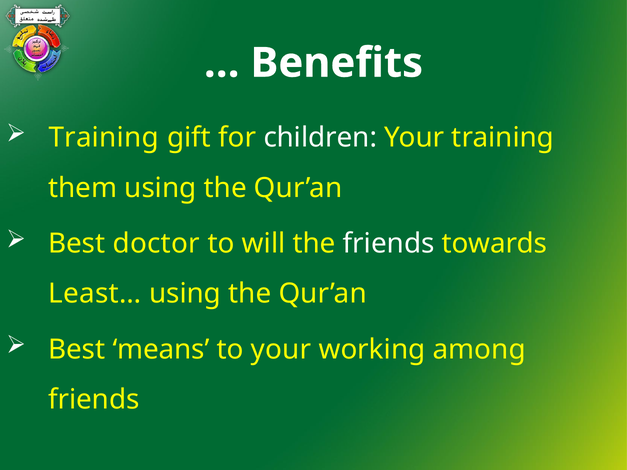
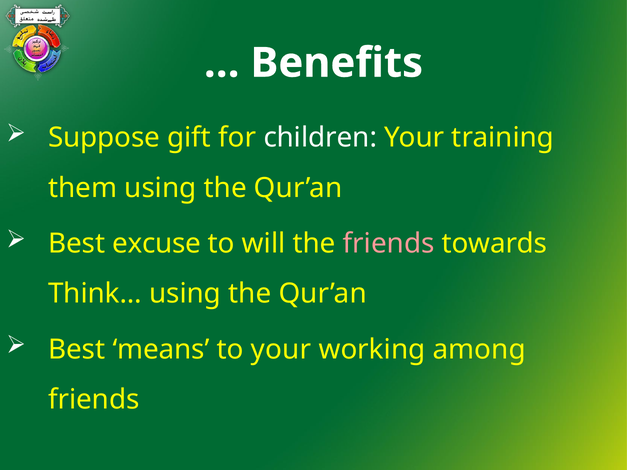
Training at (104, 138): Training -> Suppose
doctor: doctor -> excuse
friends at (389, 244) colour: white -> pink
Least…: Least… -> Think…
